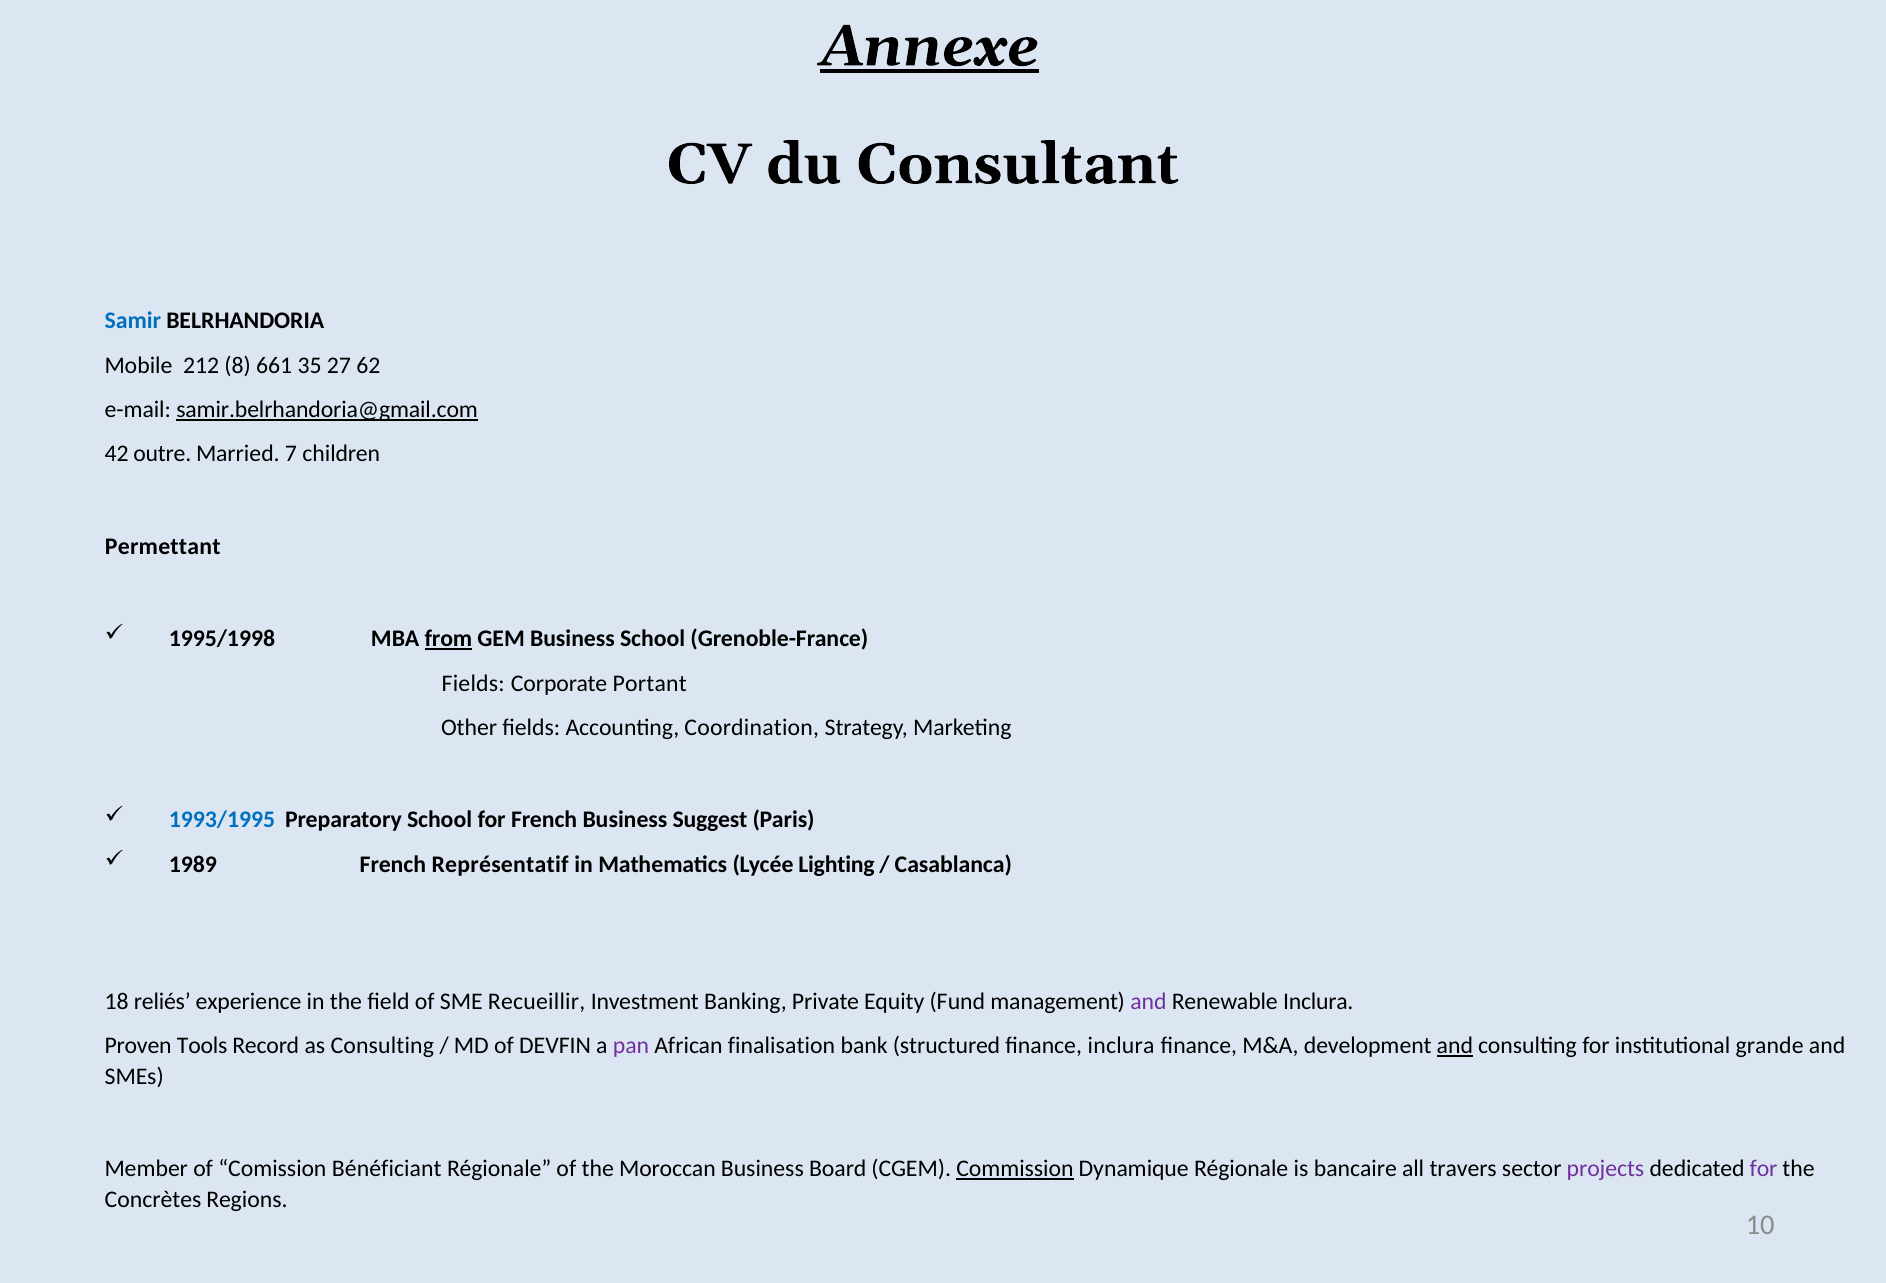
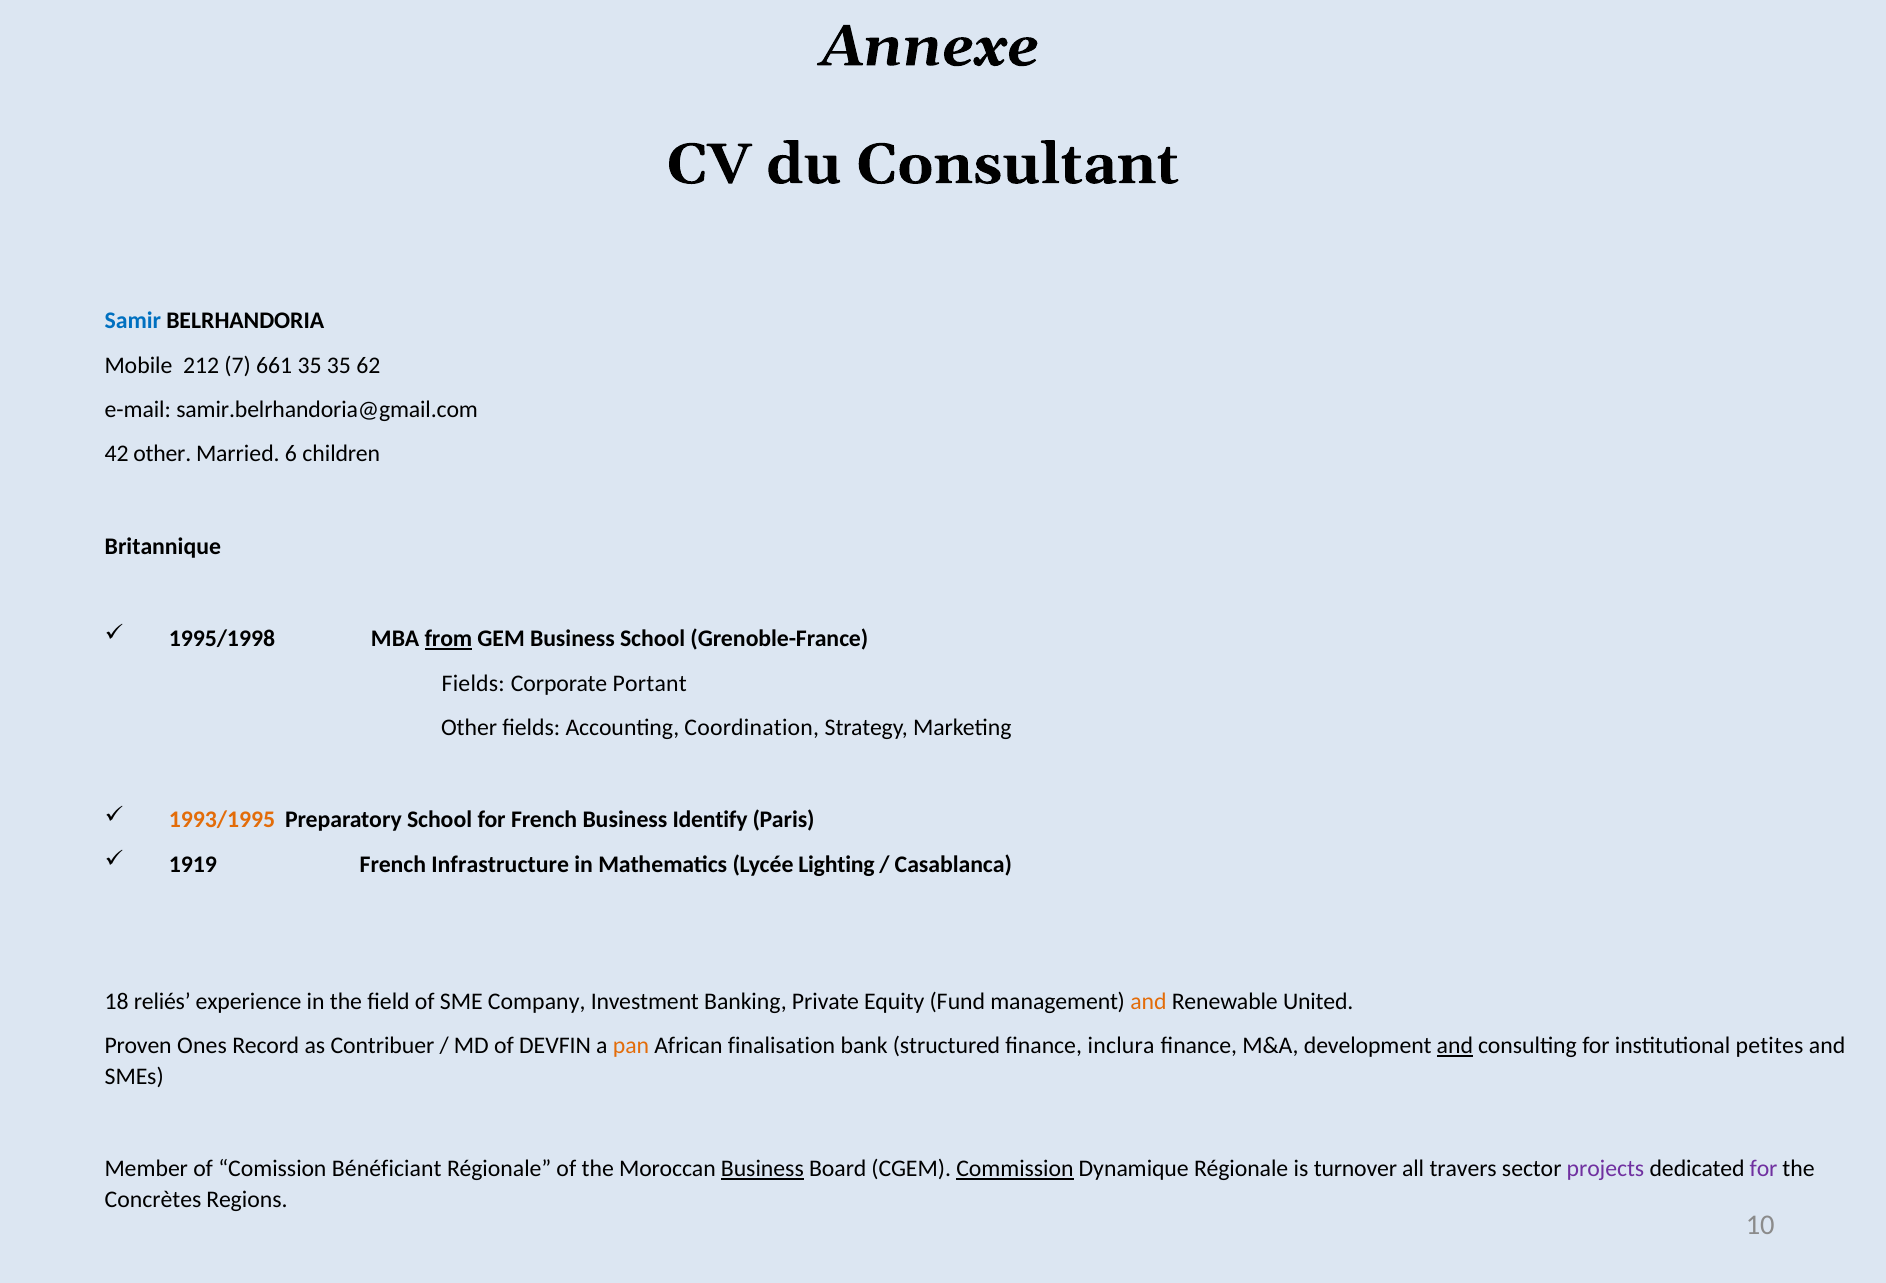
Annexe underline: present -> none
8: 8 -> 7
35 27: 27 -> 35
samir.belrhandoria@gmail.com underline: present -> none
42 outre: outre -> other
7: 7 -> 6
Permettant: Permettant -> Britannique
1993/1995 colour: blue -> orange
Suggest: Suggest -> Identify
1989: 1989 -> 1919
Représentatif: Représentatif -> Infrastructure
Recueillir: Recueillir -> Company
and at (1148, 1001) colour: purple -> orange
Renewable Inclura: Inclura -> United
Tools: Tools -> Ones
as Consulting: Consulting -> Contribuer
pan colour: purple -> orange
grande: grande -> petites
Business at (762, 1169) underline: none -> present
bancaire: bancaire -> turnover
